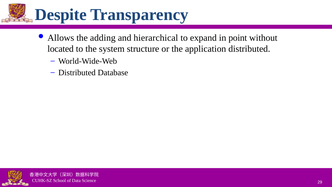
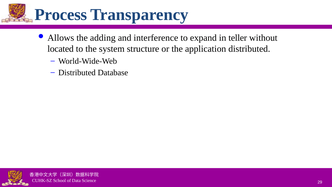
Despite: Despite -> Process
hierarchical: hierarchical -> interference
point: point -> teller
